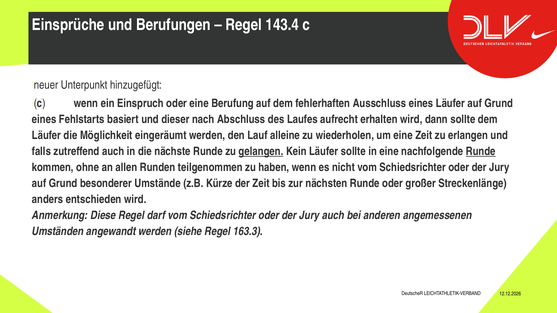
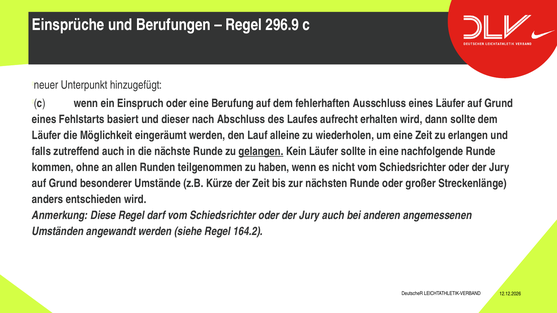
143.4: 143.4 -> 296.9
Runde at (481, 151) underline: present -> none
163.3: 163.3 -> 164.2
